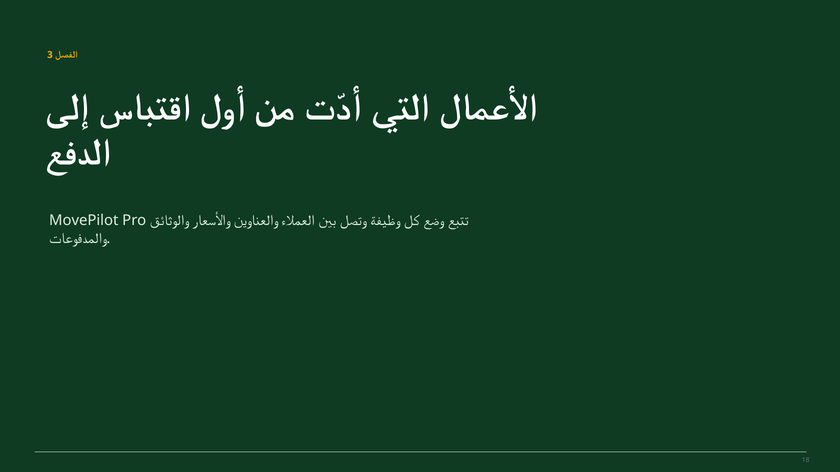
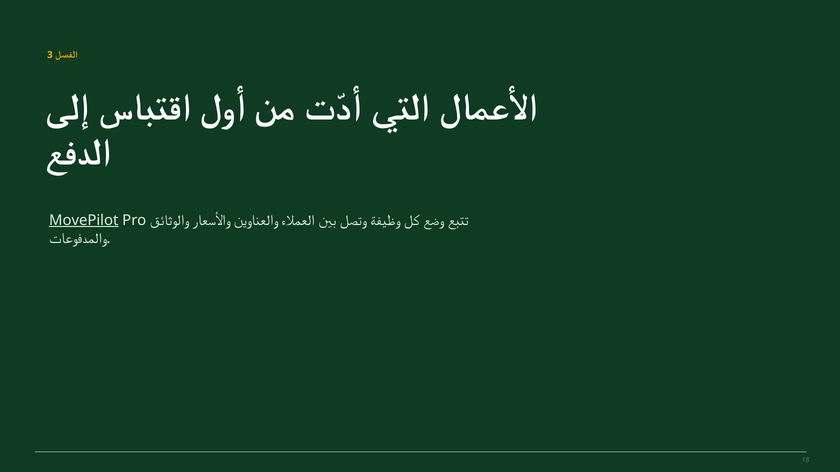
MovePilot at (84, 220) underline: none -> present
